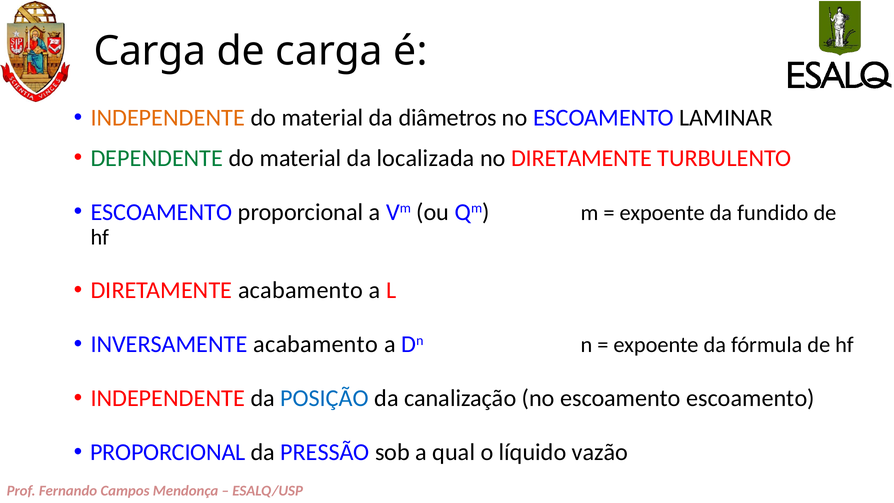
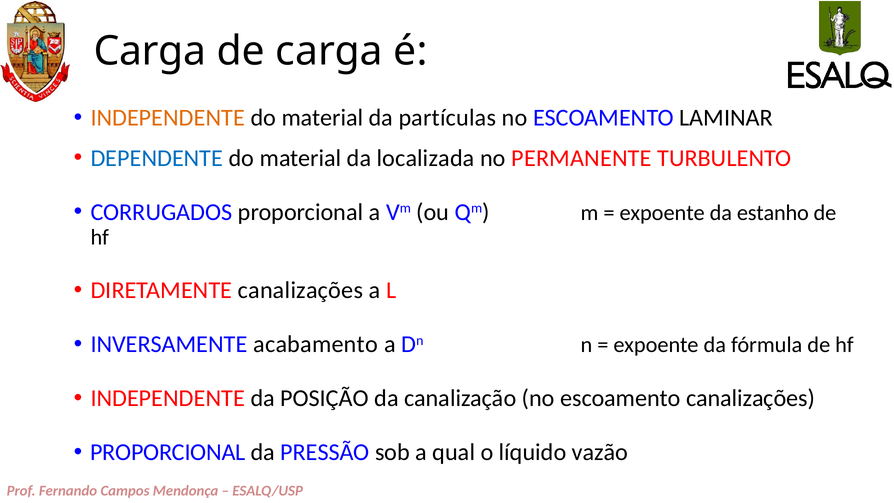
diâmetros: diâmetros -> partículas
DEPENDENTE colour: green -> blue
no DIRETAMENTE: DIRETAMENTE -> PERMANENTE
ESCOAMENTO at (161, 212): ESCOAMENTO -> CORRUGADOS
fundido: fundido -> estanho
DIRETAMENTE acabamento: acabamento -> canalizações
POSIÇÃO colour: blue -> black
escoamento escoamento: escoamento -> canalizações
